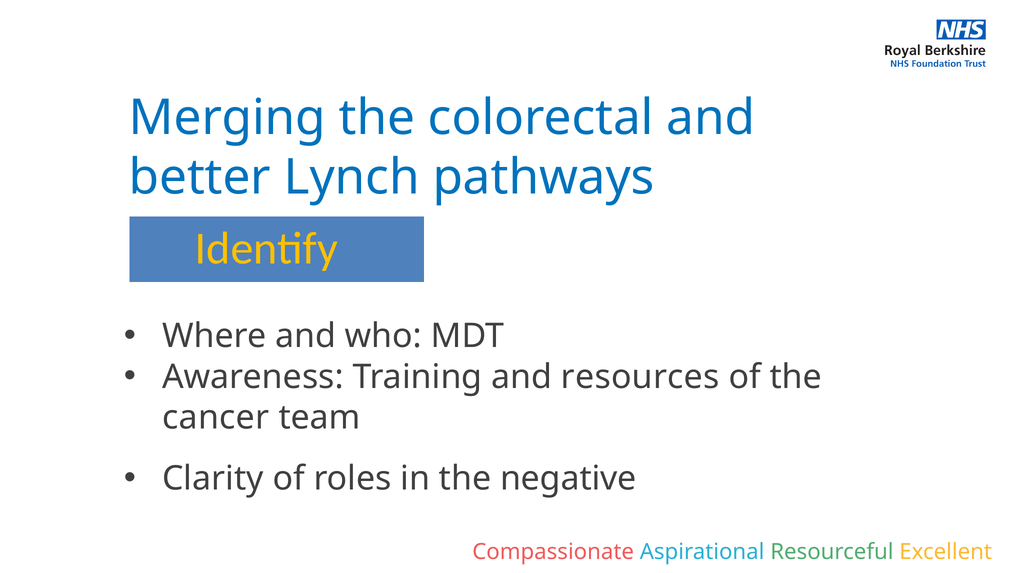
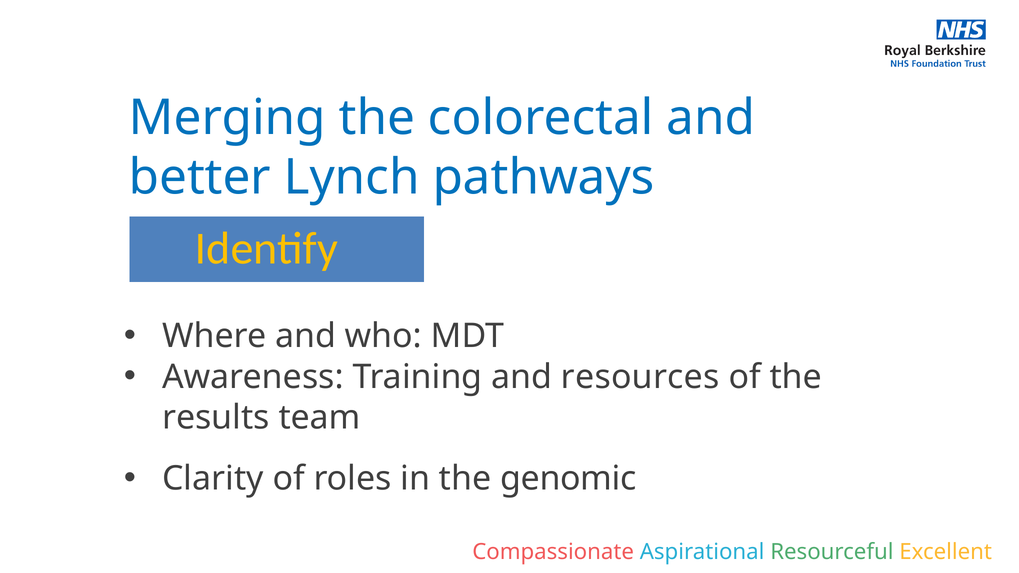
cancer: cancer -> results
negative: negative -> genomic
